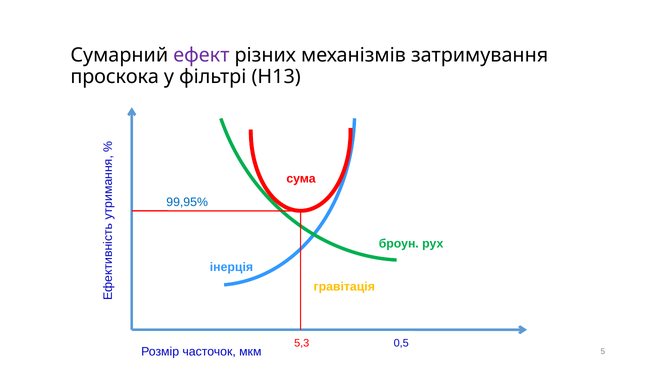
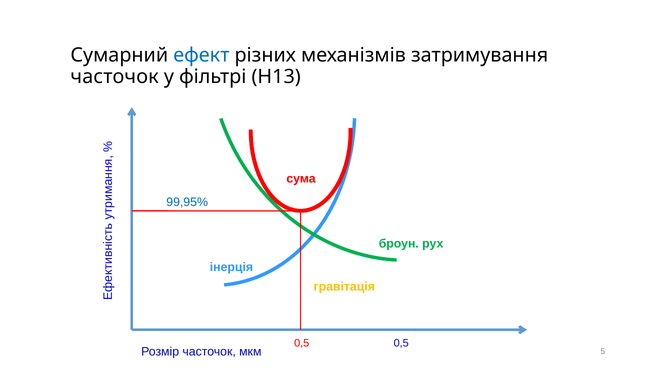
ефект colour: purple -> blue
проскока at (115, 77): проскока -> часточок
5,3 at (302, 344): 5,3 -> 0,5
